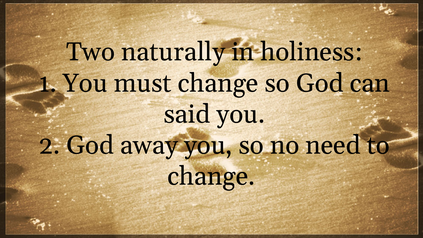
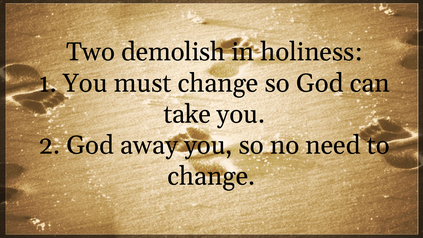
naturally: naturally -> demolish
said: said -> take
